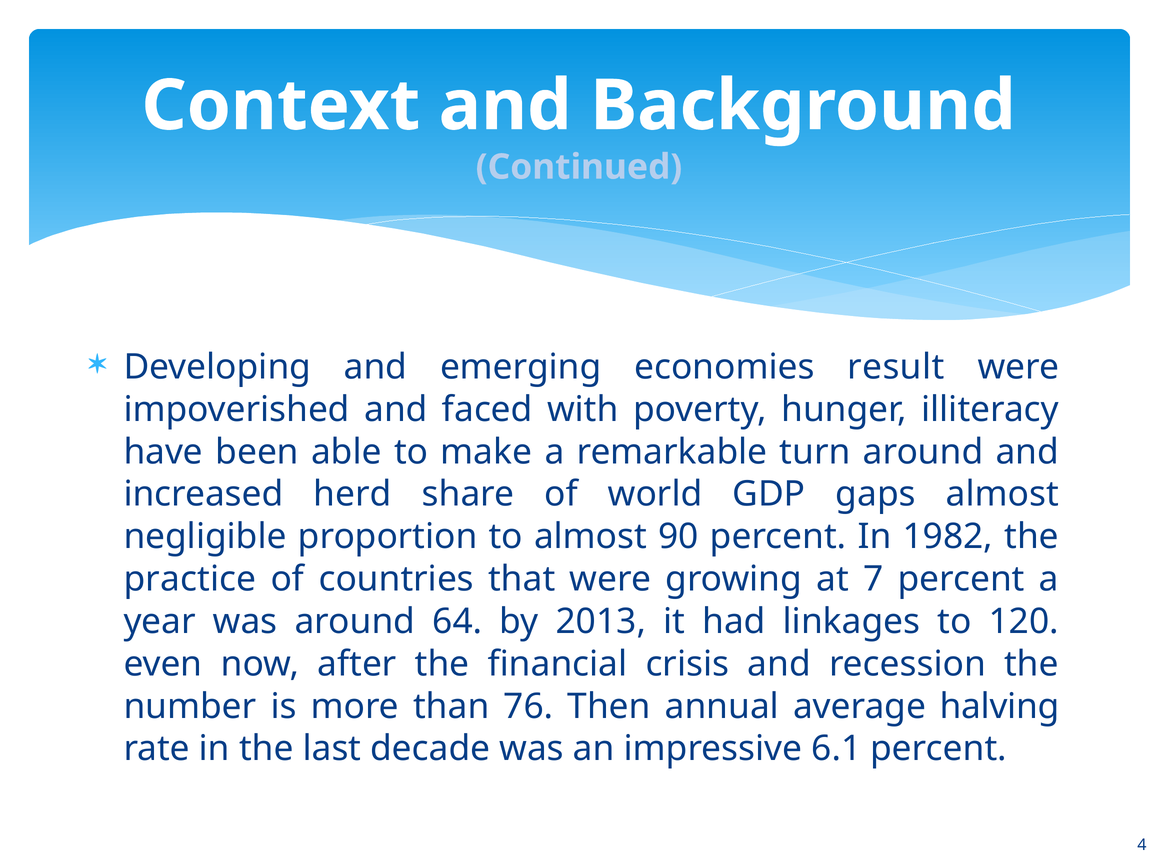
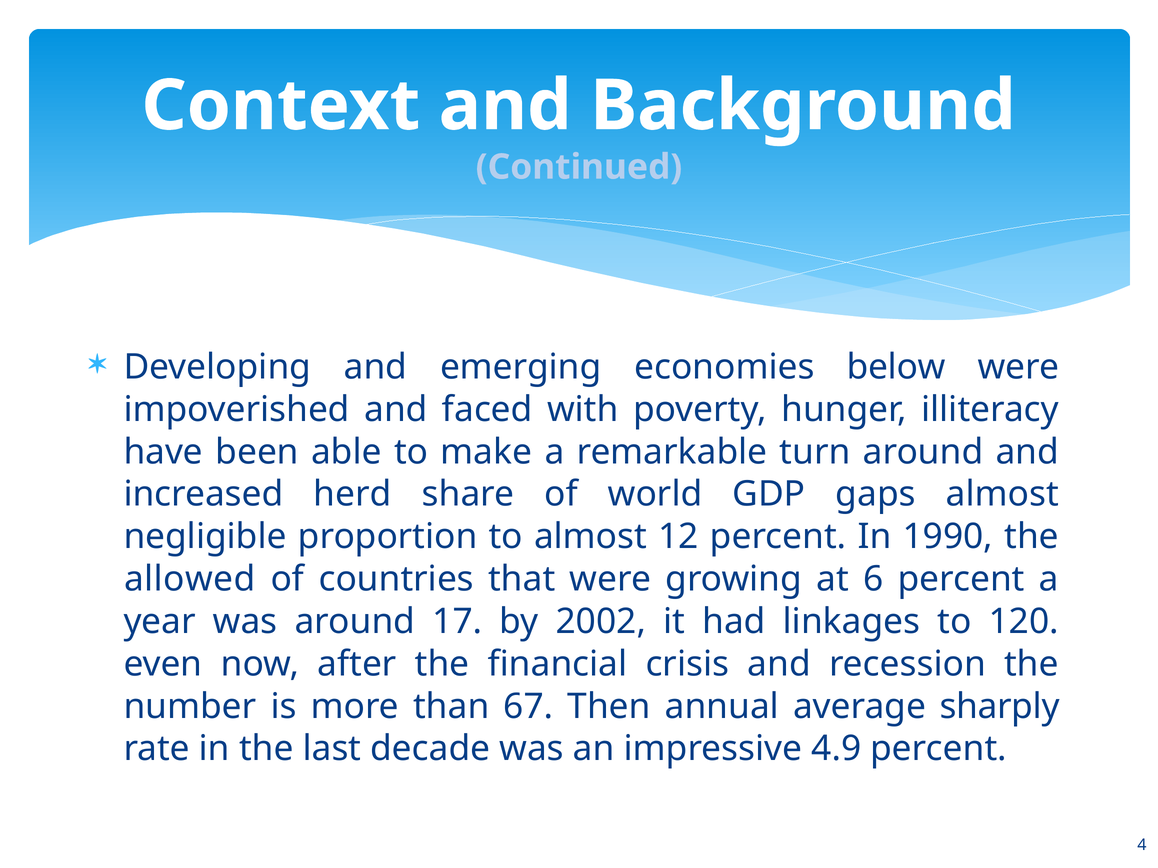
result: result -> below
90: 90 -> 12
1982: 1982 -> 1990
practice: practice -> allowed
7: 7 -> 6
64: 64 -> 17
2013: 2013 -> 2002
76: 76 -> 67
halving: halving -> sharply
6.1: 6.1 -> 4.9
